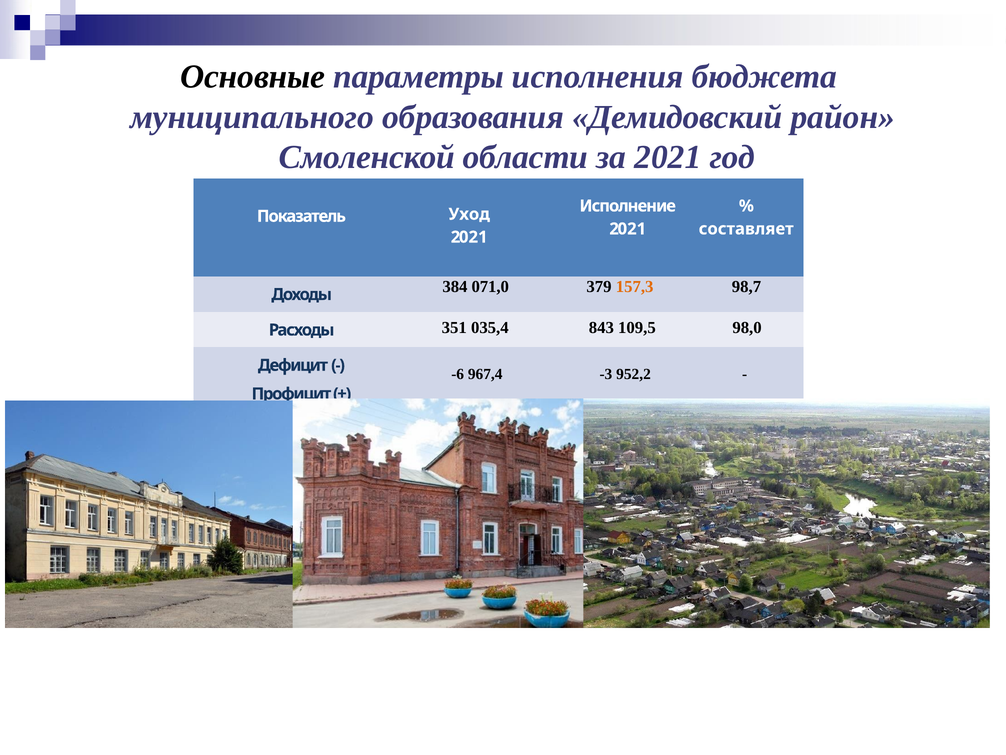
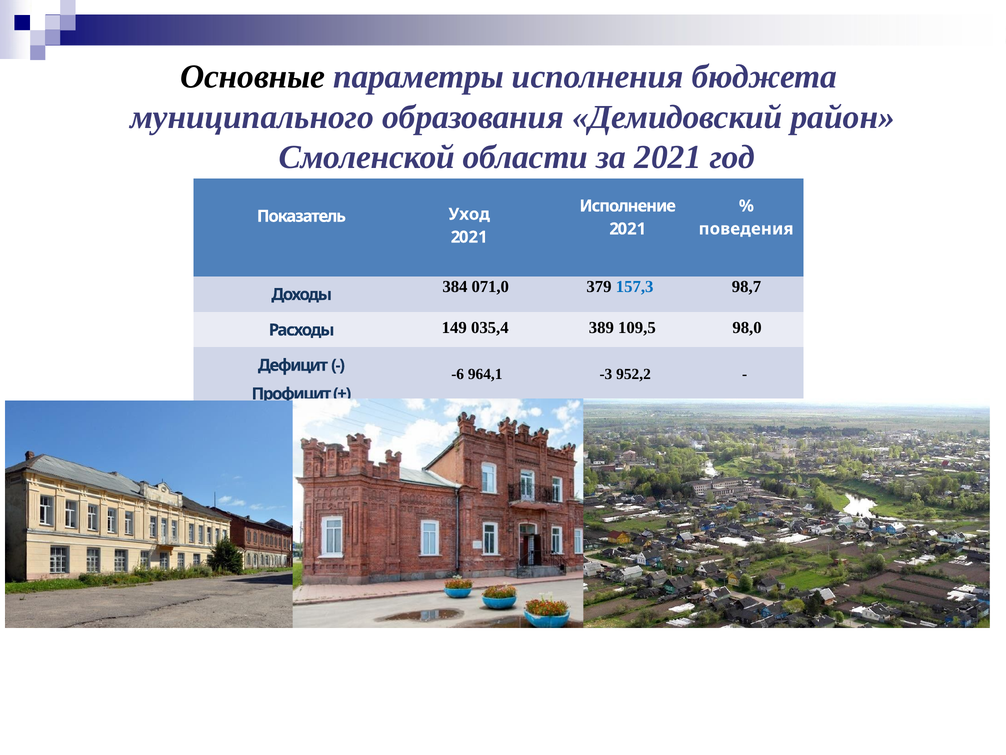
составляет: составляет -> поведения
157,3 colour: orange -> blue
351: 351 -> 149
843: 843 -> 389
967,4: 967,4 -> 964,1
